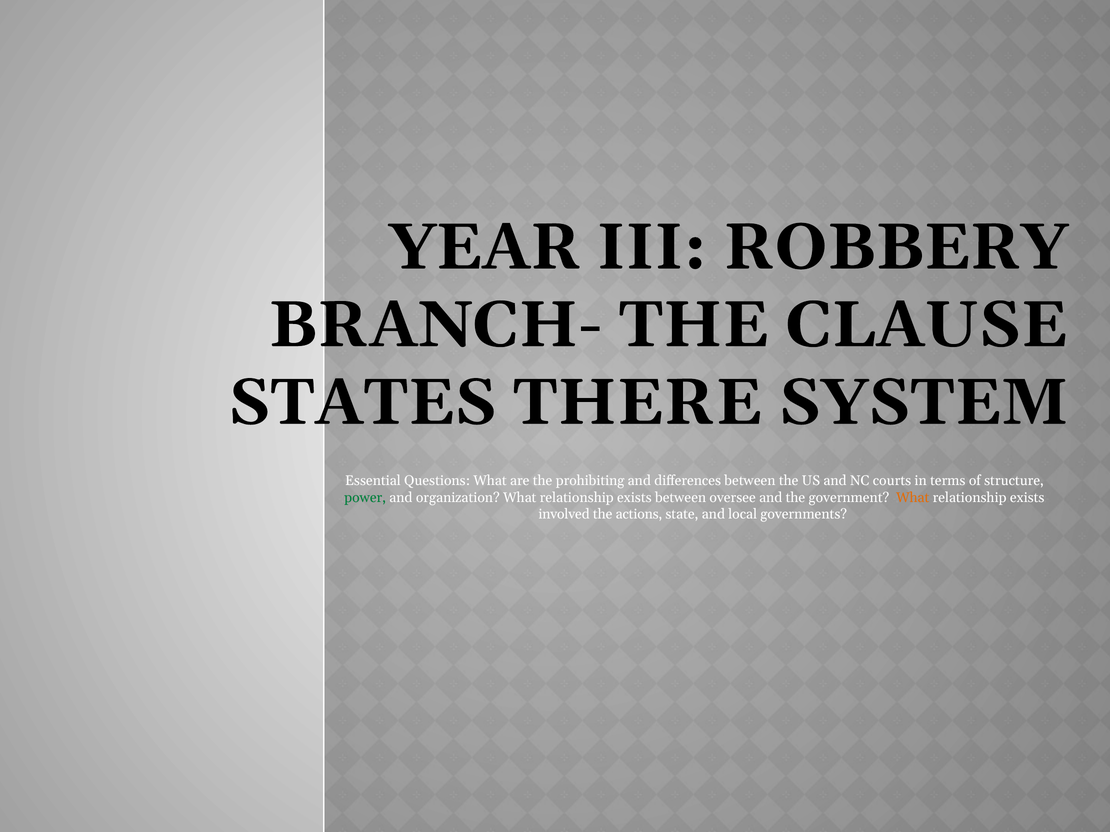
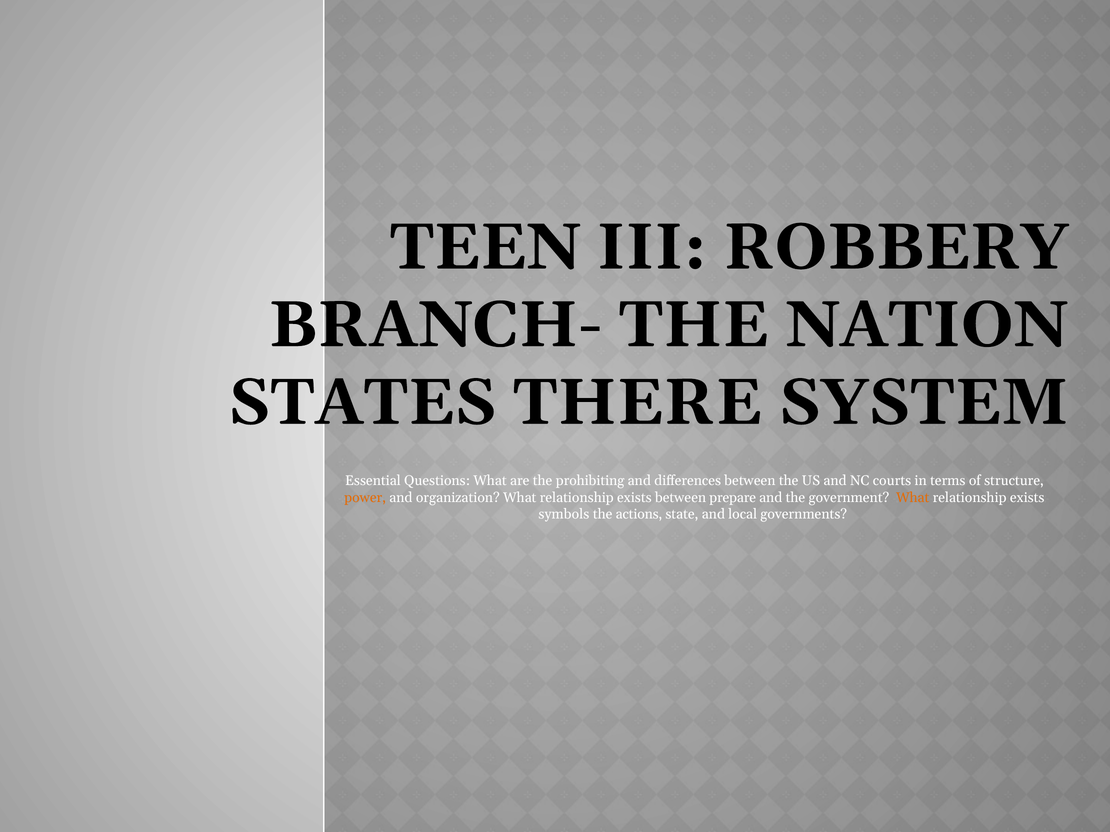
YEAR: YEAR -> TEEN
CLAUSE: CLAUSE -> NATION
power colour: green -> orange
oversee: oversee -> prepare
involved: involved -> symbols
